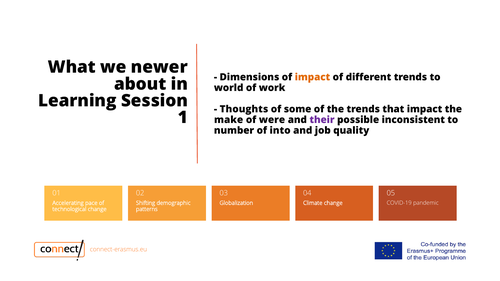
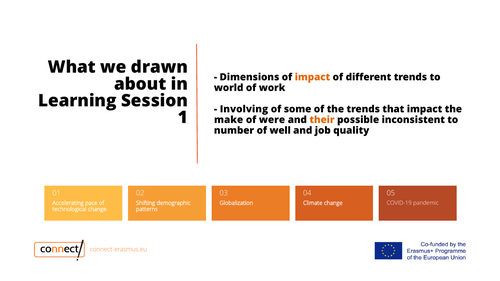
newer: newer -> drawn
Thoughts: Thoughts -> Involving
their colour: purple -> orange
into: into -> well
